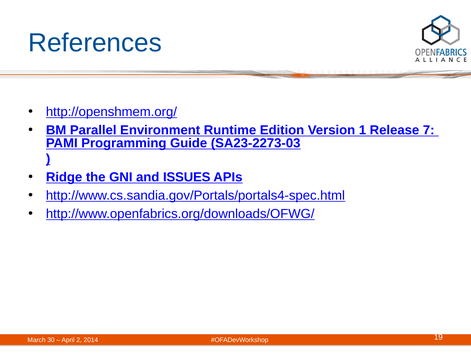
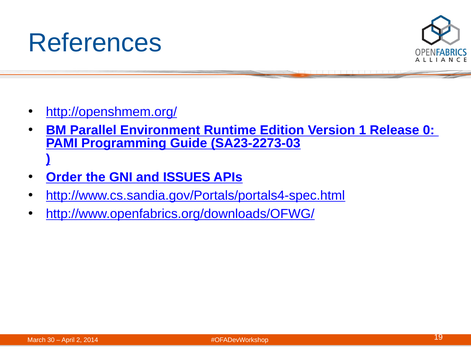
7: 7 -> 0
Ridge: Ridge -> Order
